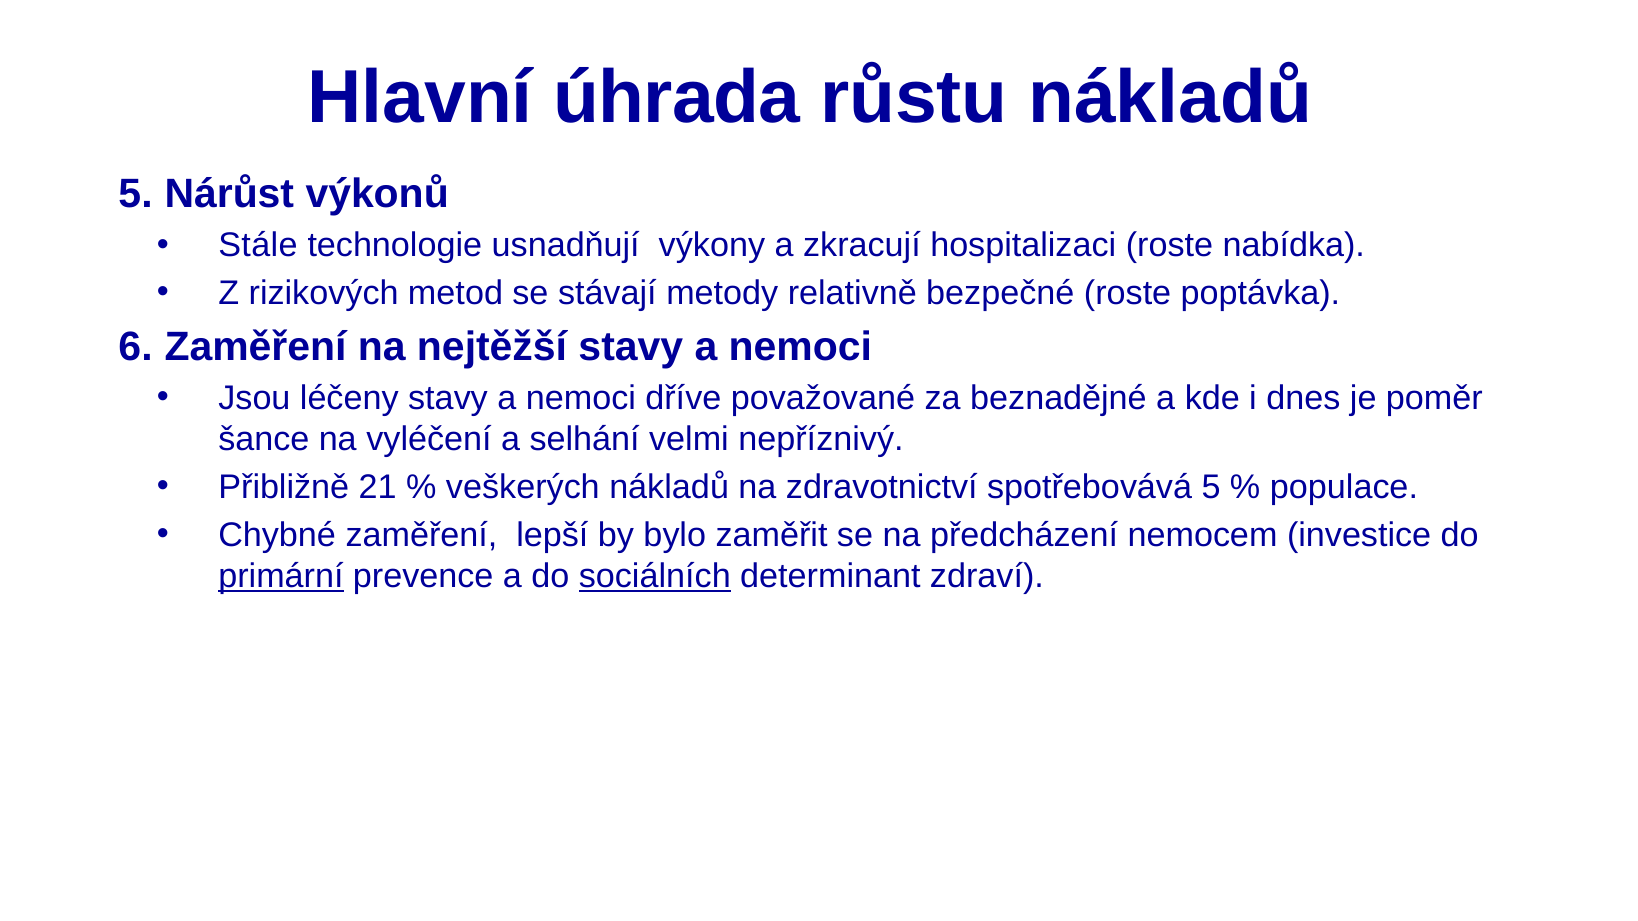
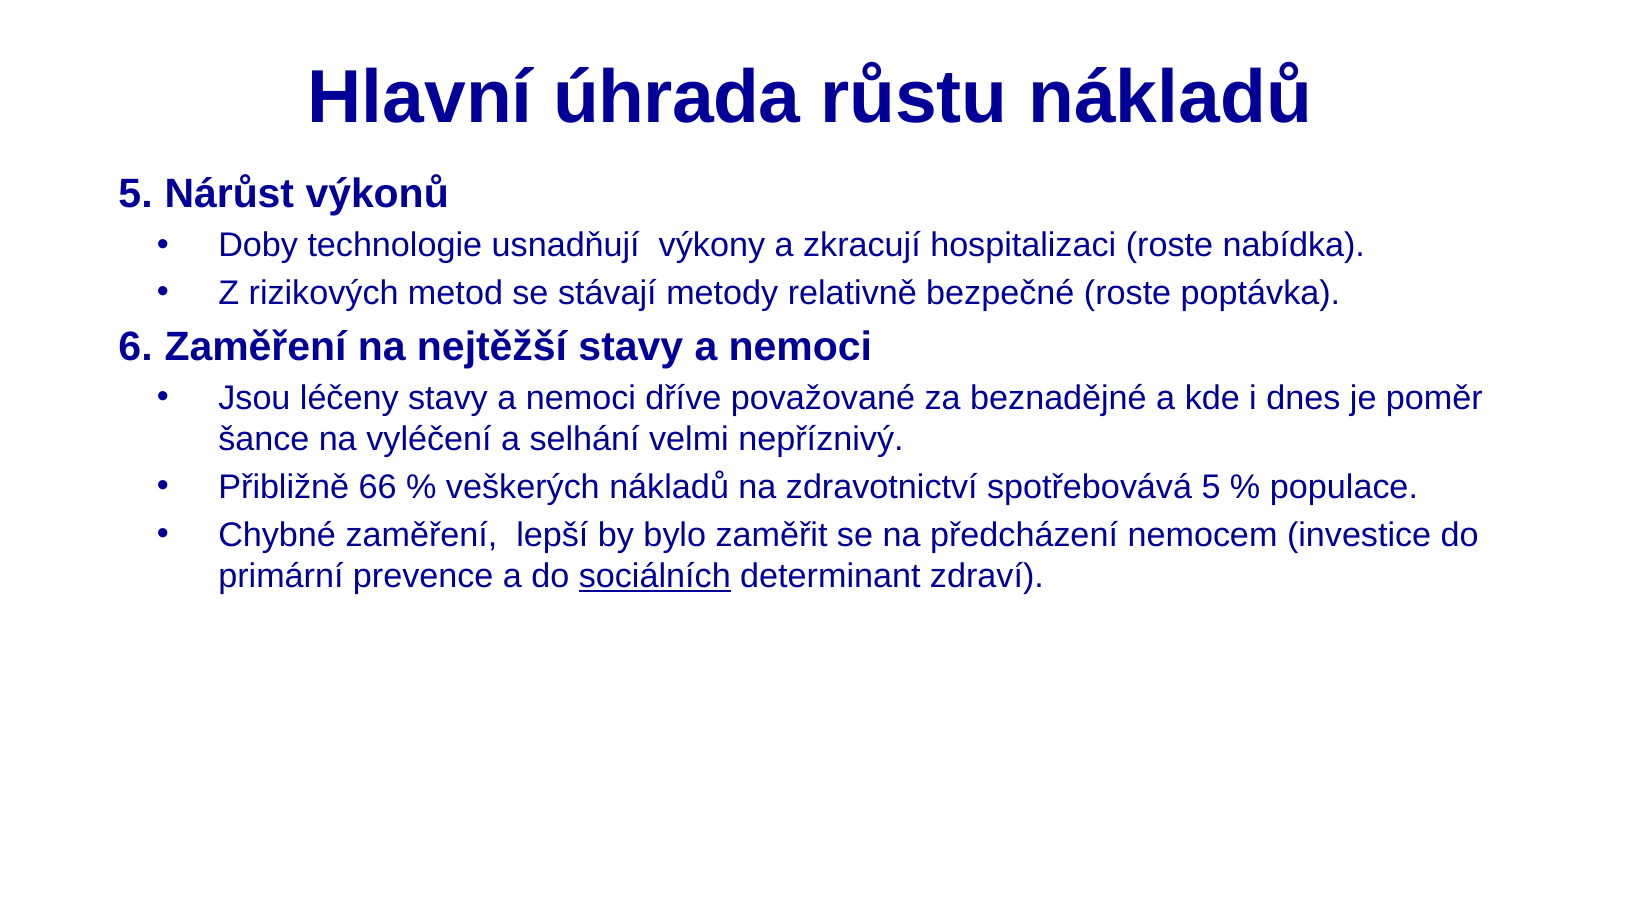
Stále: Stále -> Doby
21: 21 -> 66
primární underline: present -> none
